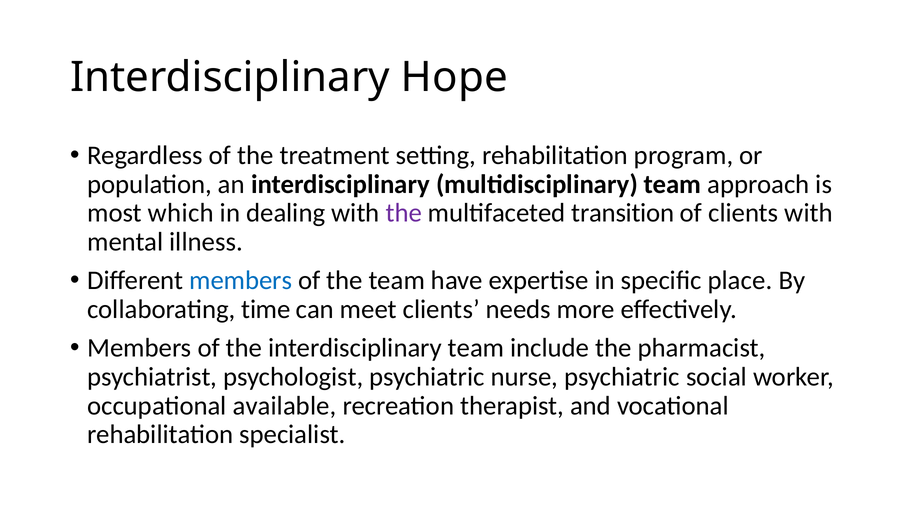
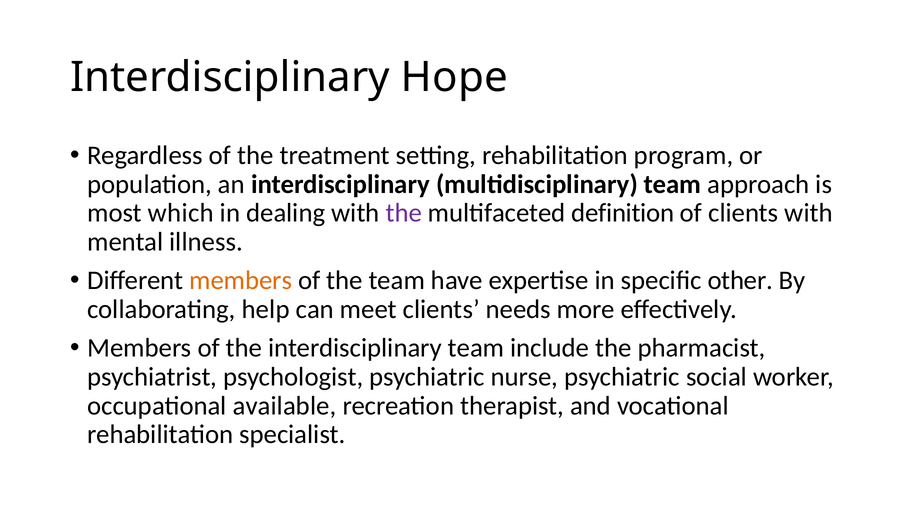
transition: transition -> definition
members at (241, 280) colour: blue -> orange
place: place -> other
time: time -> help
